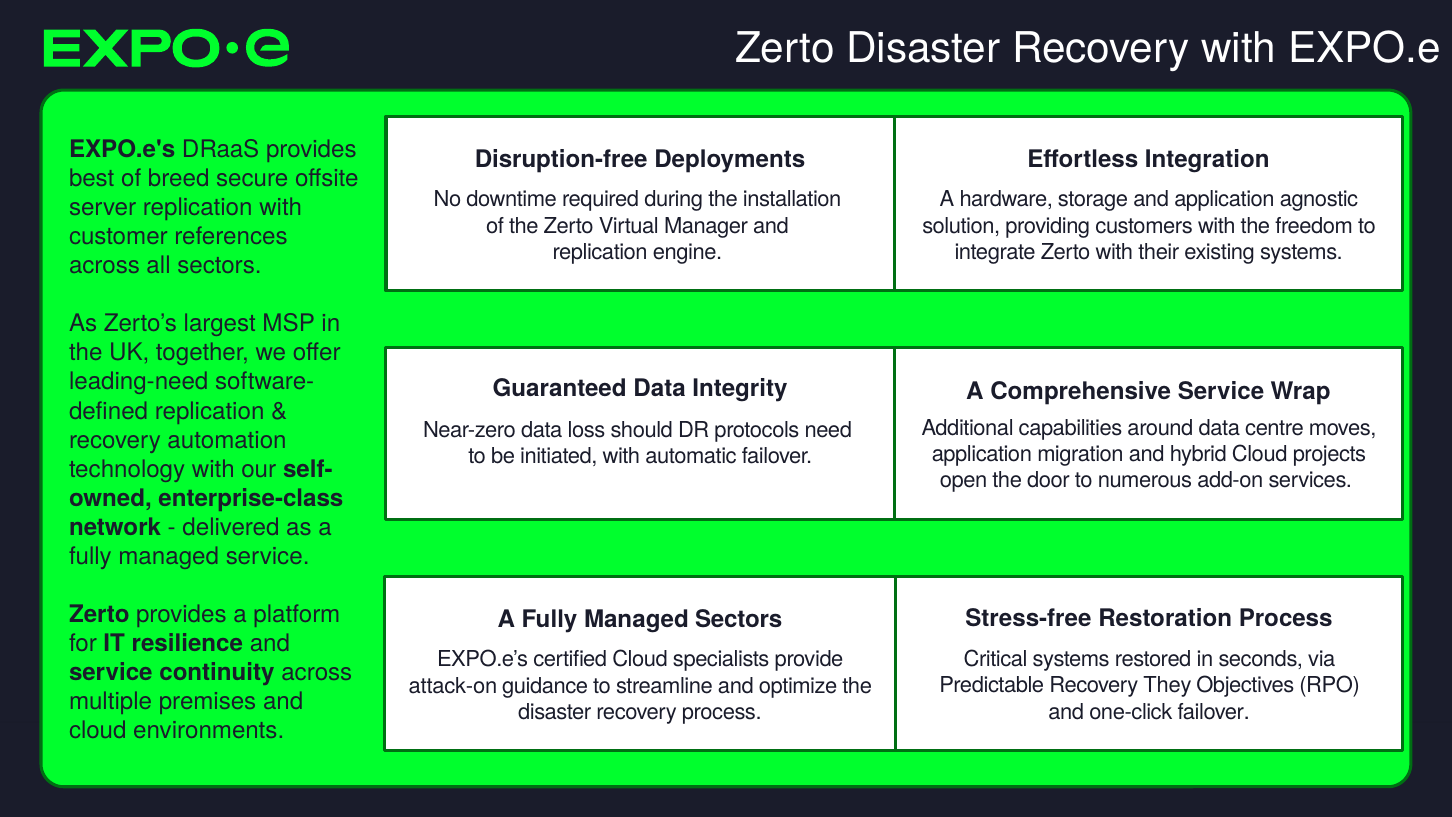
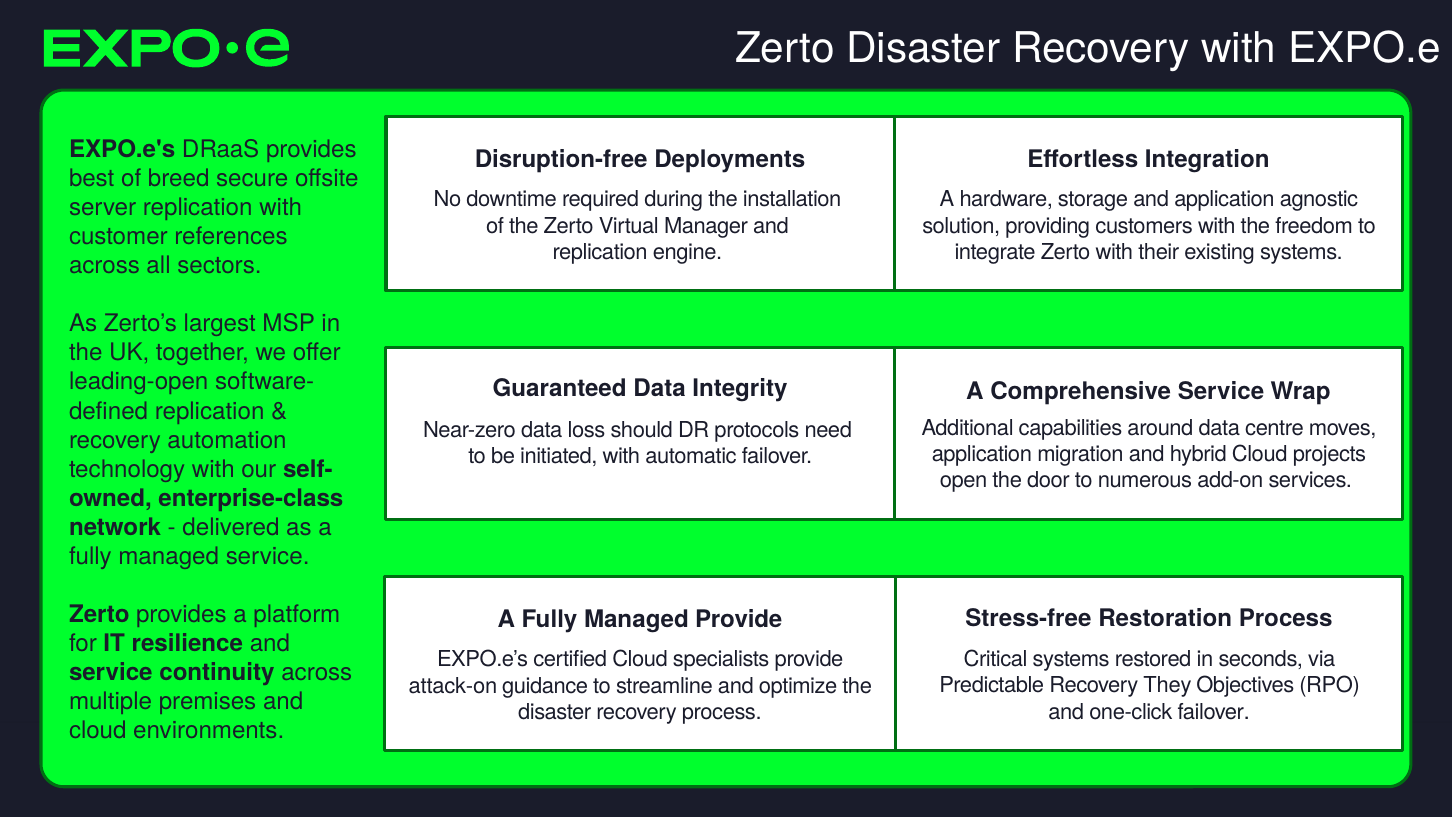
leading-need: leading-need -> leading-open
Managed Sectors: Sectors -> Provide
